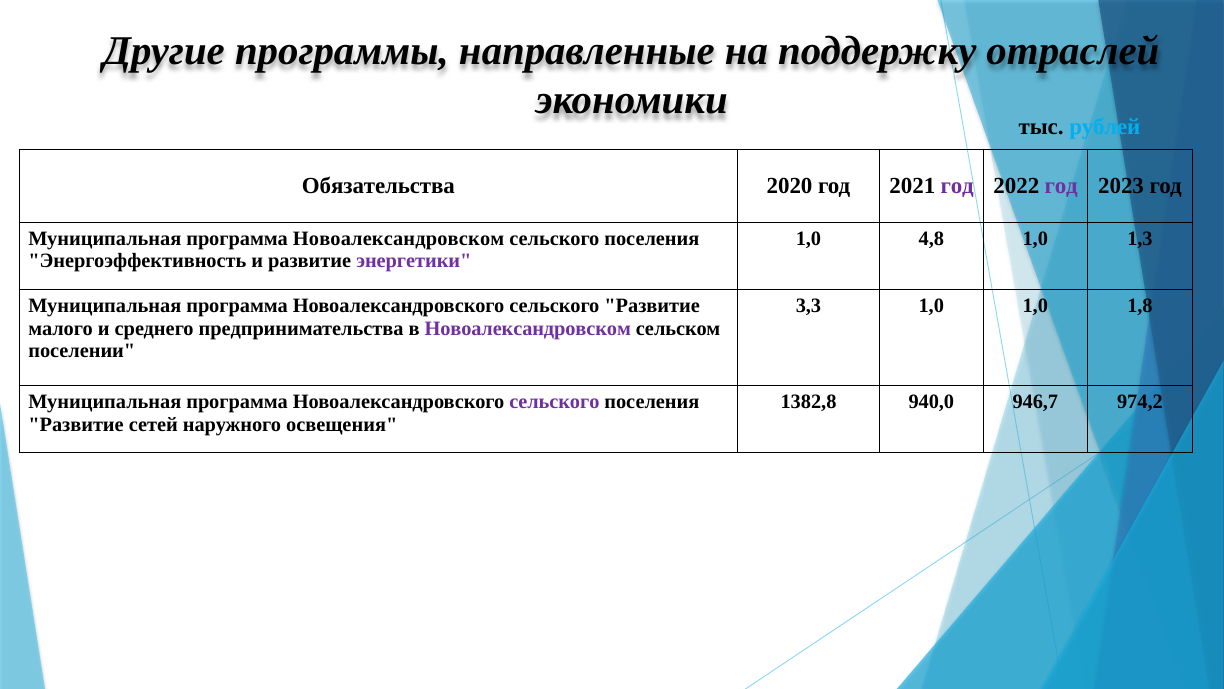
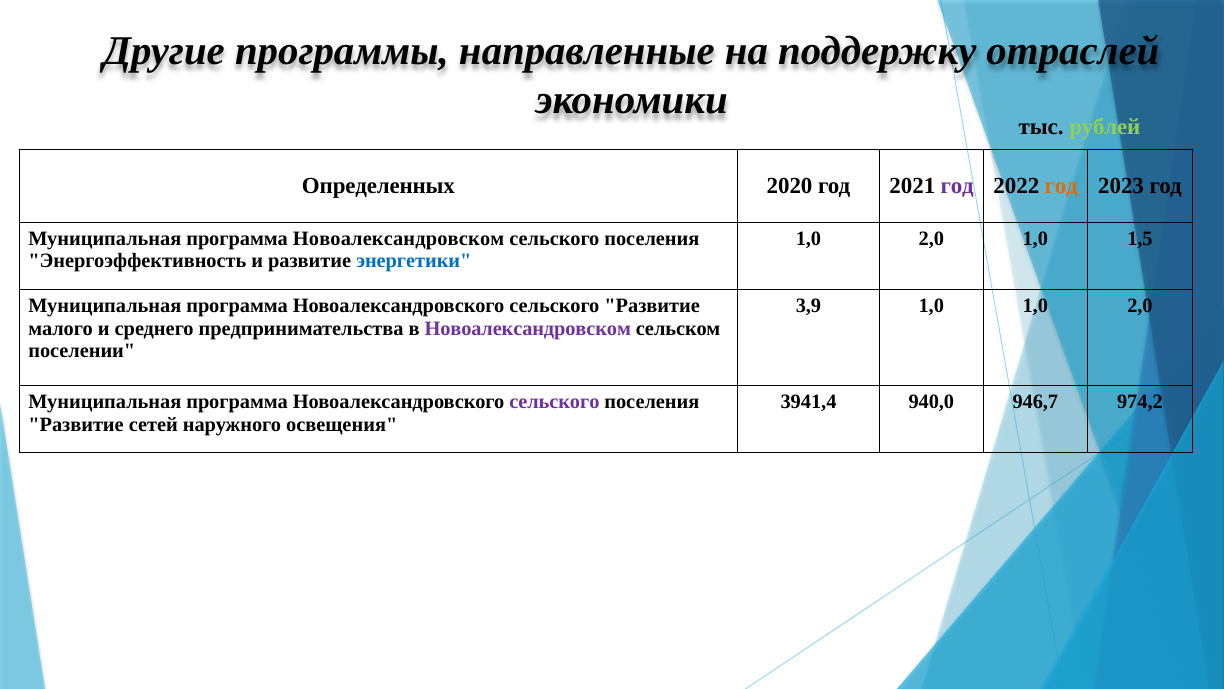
рублей colour: light blue -> light green
Обязательства: Обязательства -> Определенных
год at (1061, 186) colour: purple -> orange
4,8 at (931, 238): 4,8 -> 2,0
1,3: 1,3 -> 1,5
энергетики colour: purple -> blue
3,3: 3,3 -> 3,9
1,0 1,0 1,8: 1,8 -> 2,0
1382,8: 1382,8 -> 3941,4
